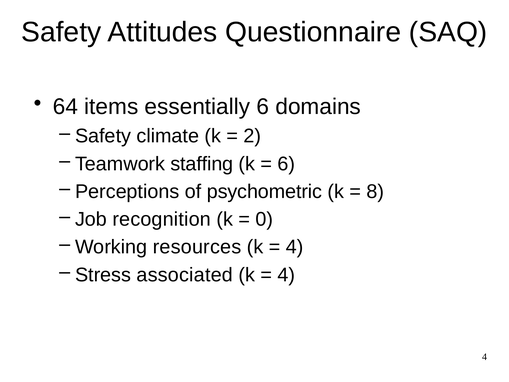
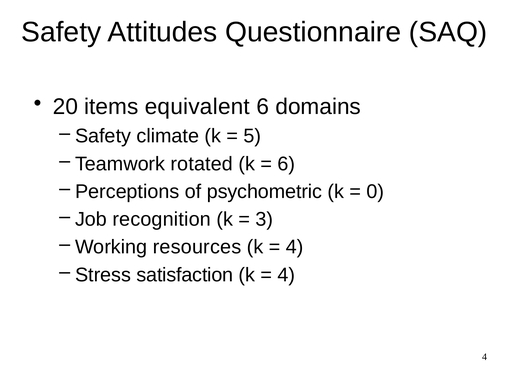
64: 64 -> 20
essentially: essentially -> equivalent
2: 2 -> 5
staffing: staffing -> rotated
8: 8 -> 0
0: 0 -> 3
associated: associated -> satisfaction
